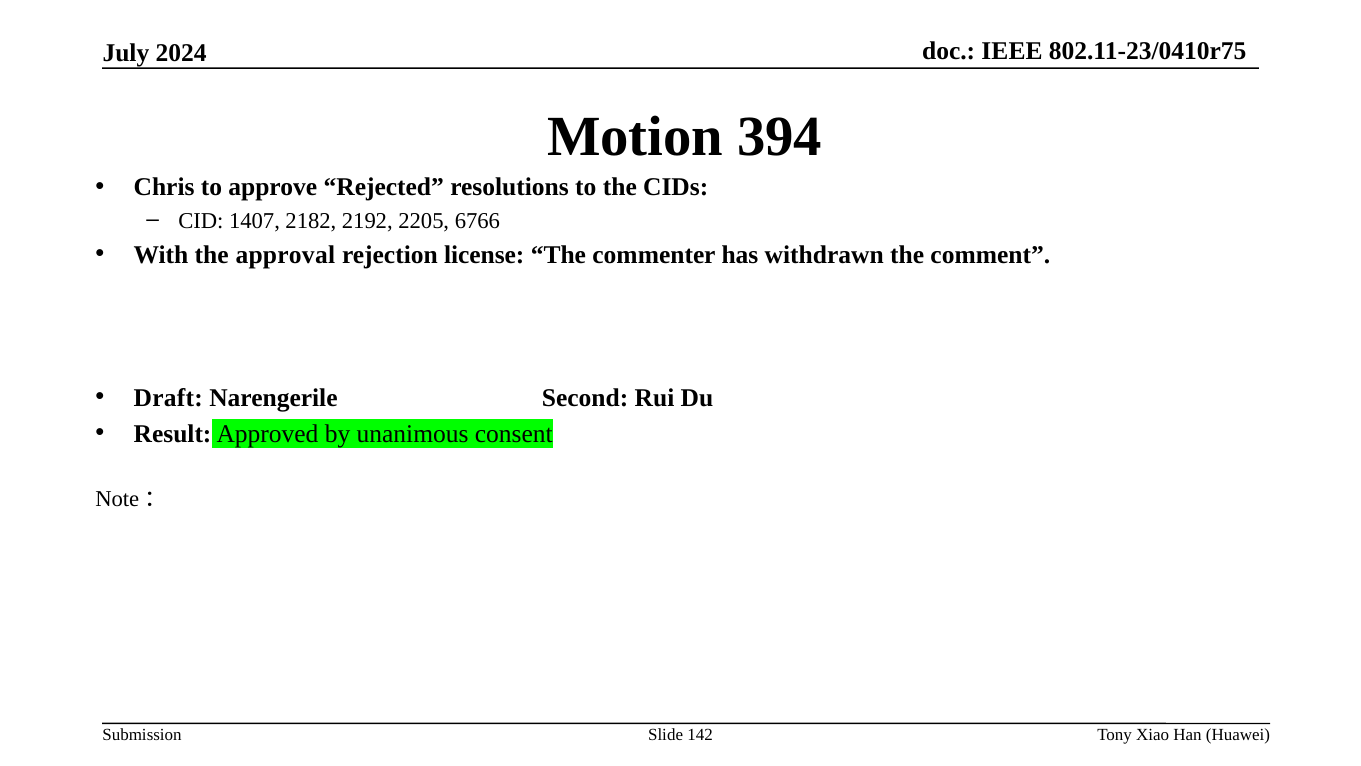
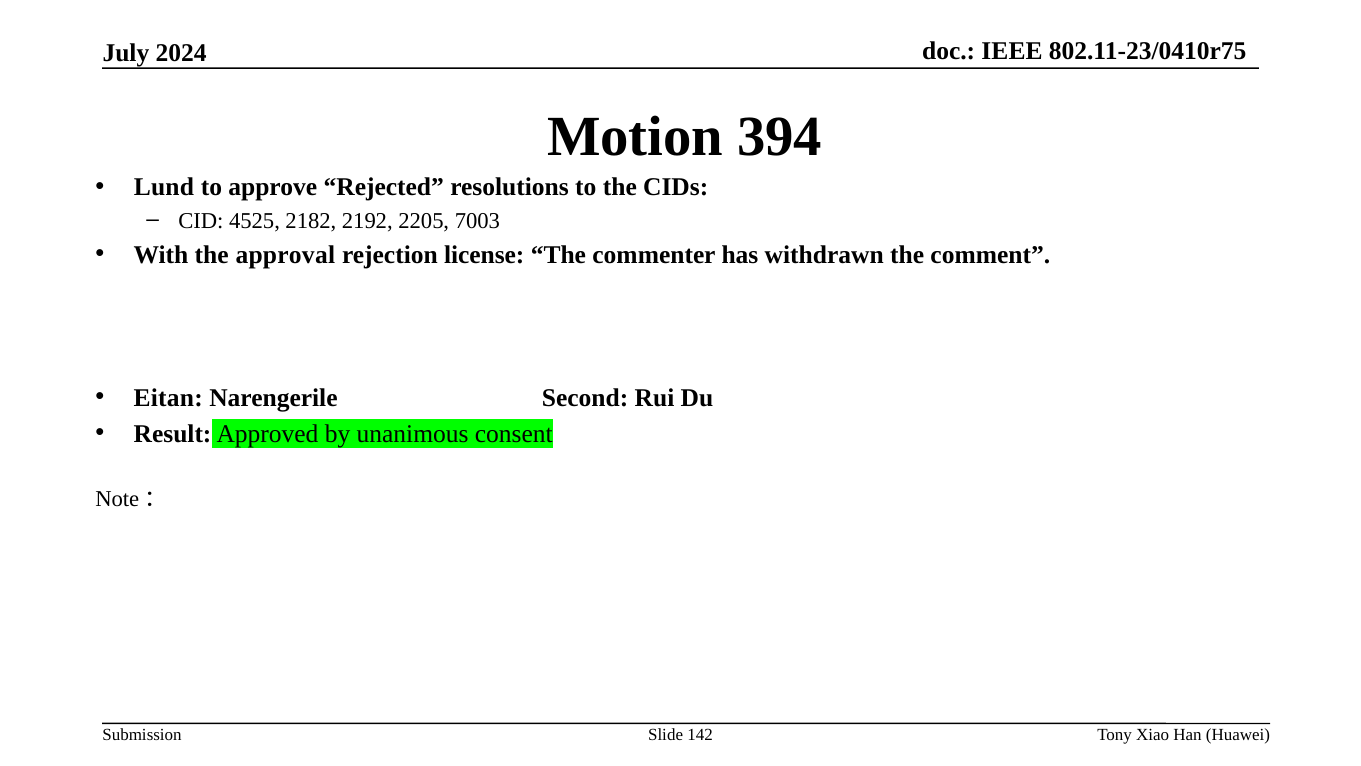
Chris: Chris -> Lund
1407: 1407 -> 4525
6766: 6766 -> 7003
Draft: Draft -> Eitan
